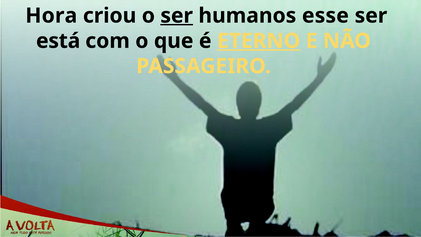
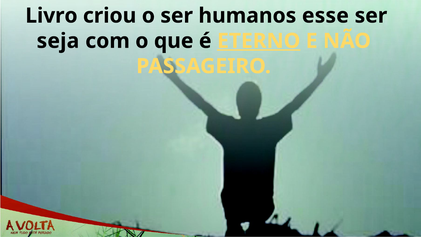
Hora: Hora -> Livro
ser at (177, 16) underline: present -> none
está: está -> seja
